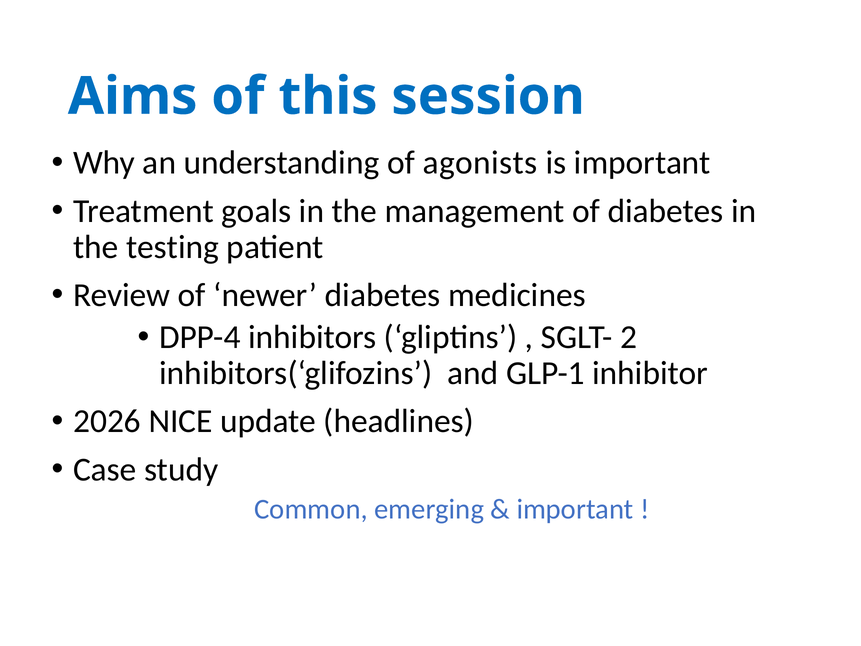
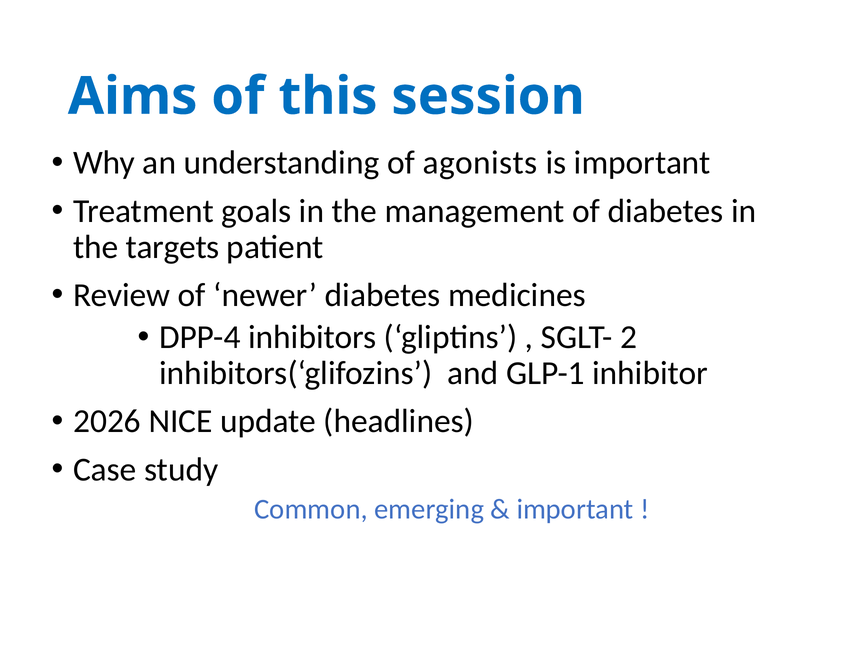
testing: testing -> targets
